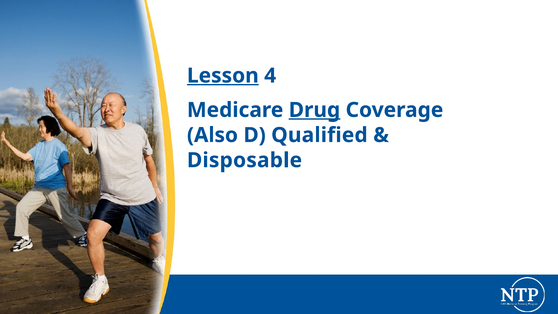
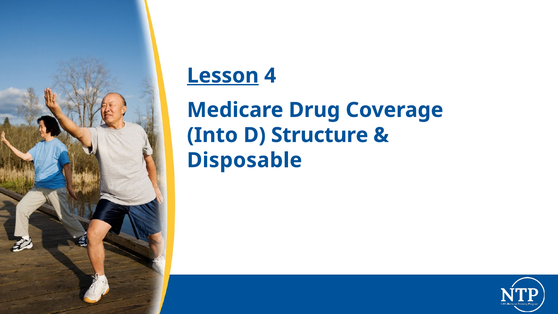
Drug underline: present -> none
Also: Also -> Into
Qualified: Qualified -> Structure
